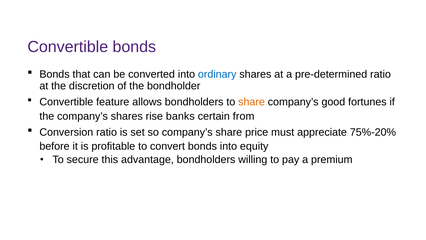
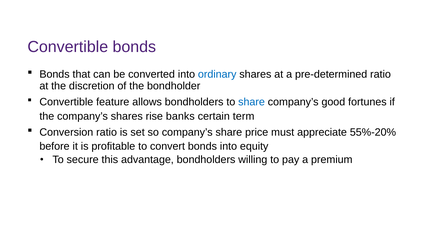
share at (252, 102) colour: orange -> blue
from: from -> term
75%-20%: 75%-20% -> 55%-20%
